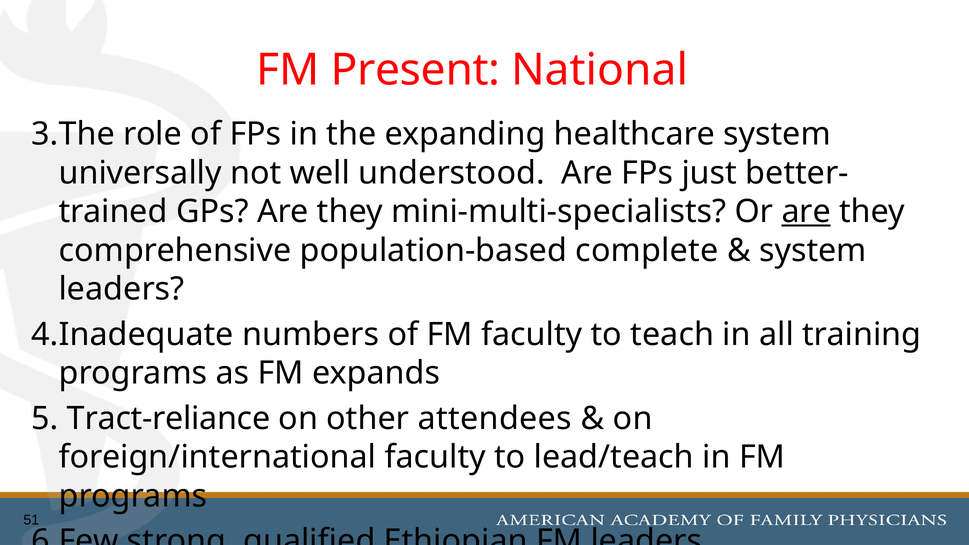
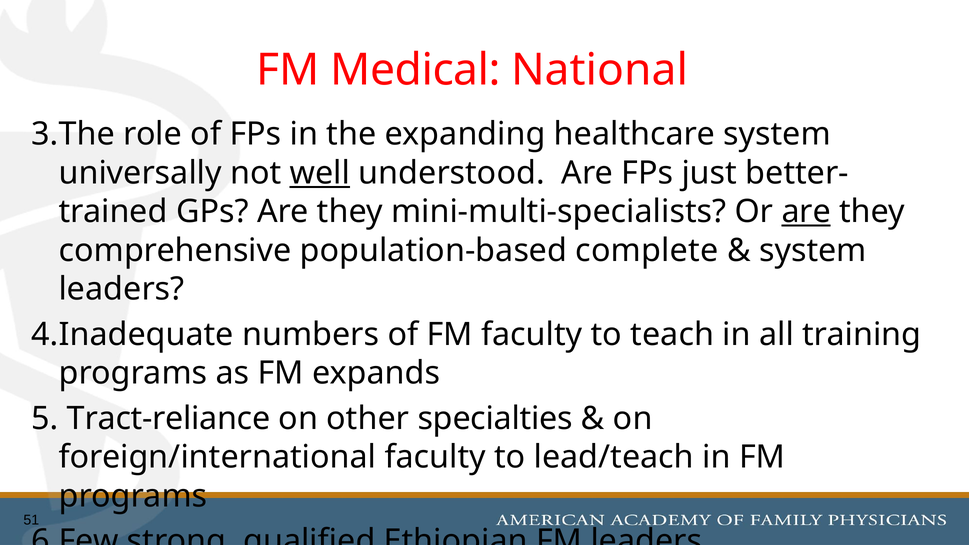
Present: Present -> Medical
well underline: none -> present
attendees: attendees -> specialties
